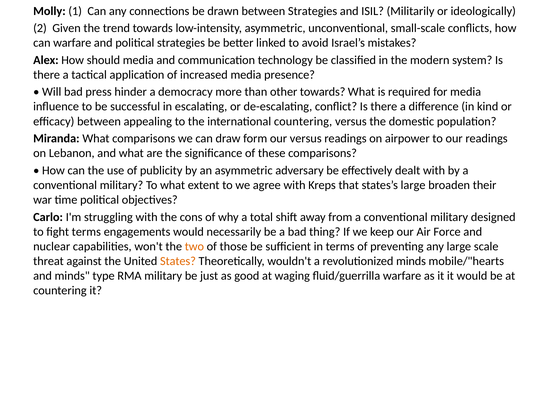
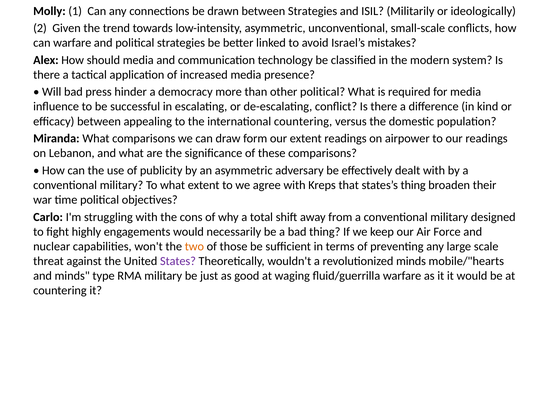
other towards: towards -> political
our versus: versus -> extent
states’s large: large -> thing
fight terms: terms -> highly
States colour: orange -> purple
